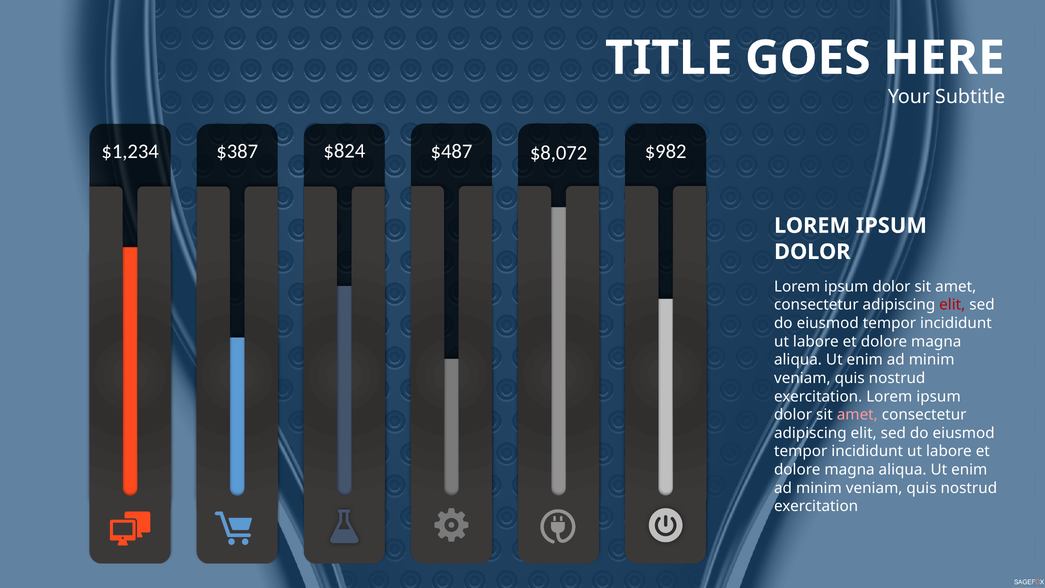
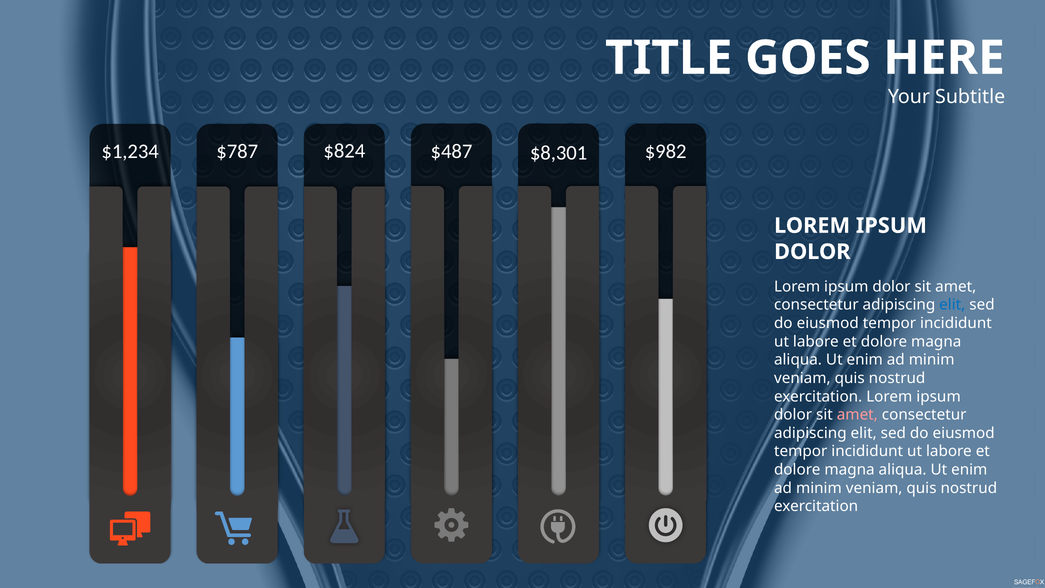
$387: $387 -> $787
$8,072: $8,072 -> $8,301
elit at (952, 305) colour: red -> blue
